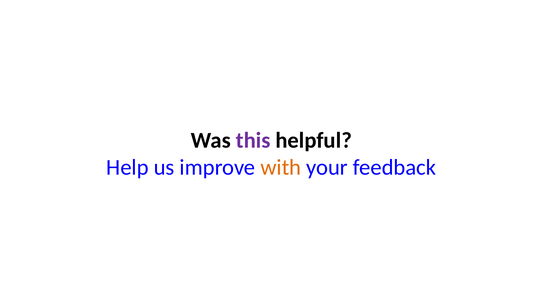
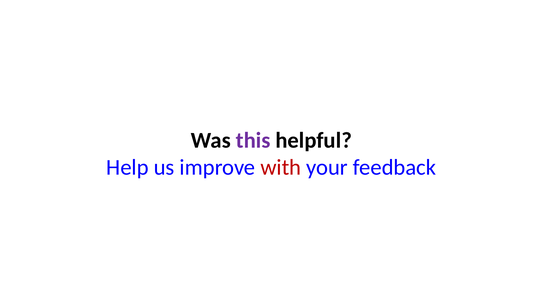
with colour: orange -> red
